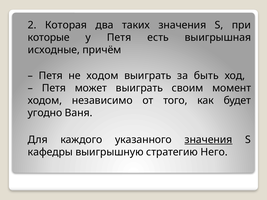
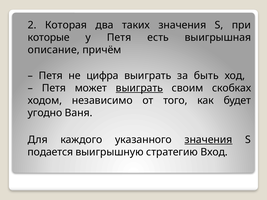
исходные: исходные -> описание
не ходом: ходом -> цифра
выиграть at (139, 88) underline: none -> present
момент: момент -> скобках
кафедры: кафедры -> подается
Него: Него -> Вход
